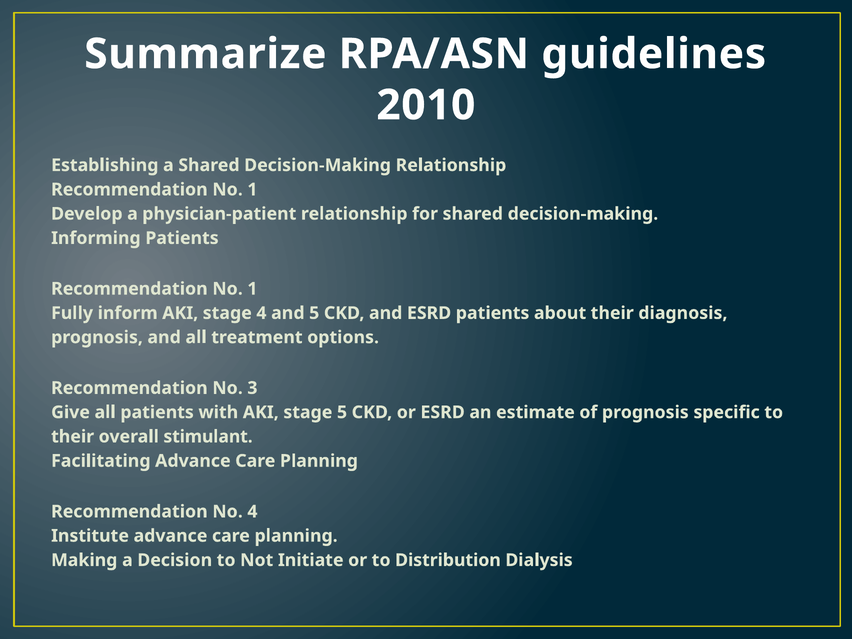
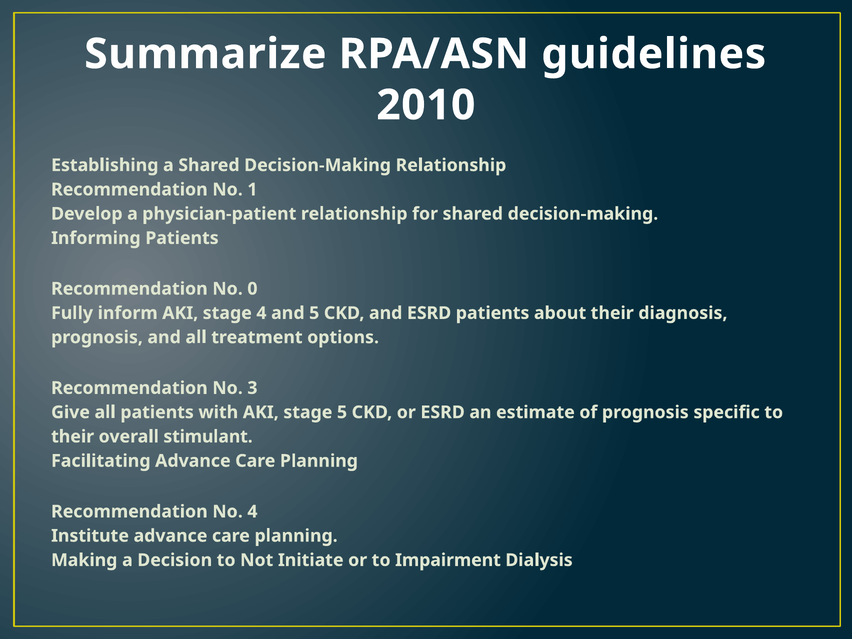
1 at (252, 289): 1 -> 0
Distribution: Distribution -> Impairment
